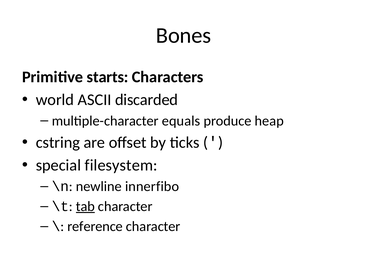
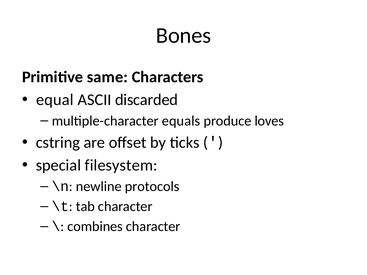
starts: starts -> same
world: world -> equal
heap: heap -> loves
innerfibo: innerfibo -> protocols
tab underline: present -> none
reference: reference -> combines
